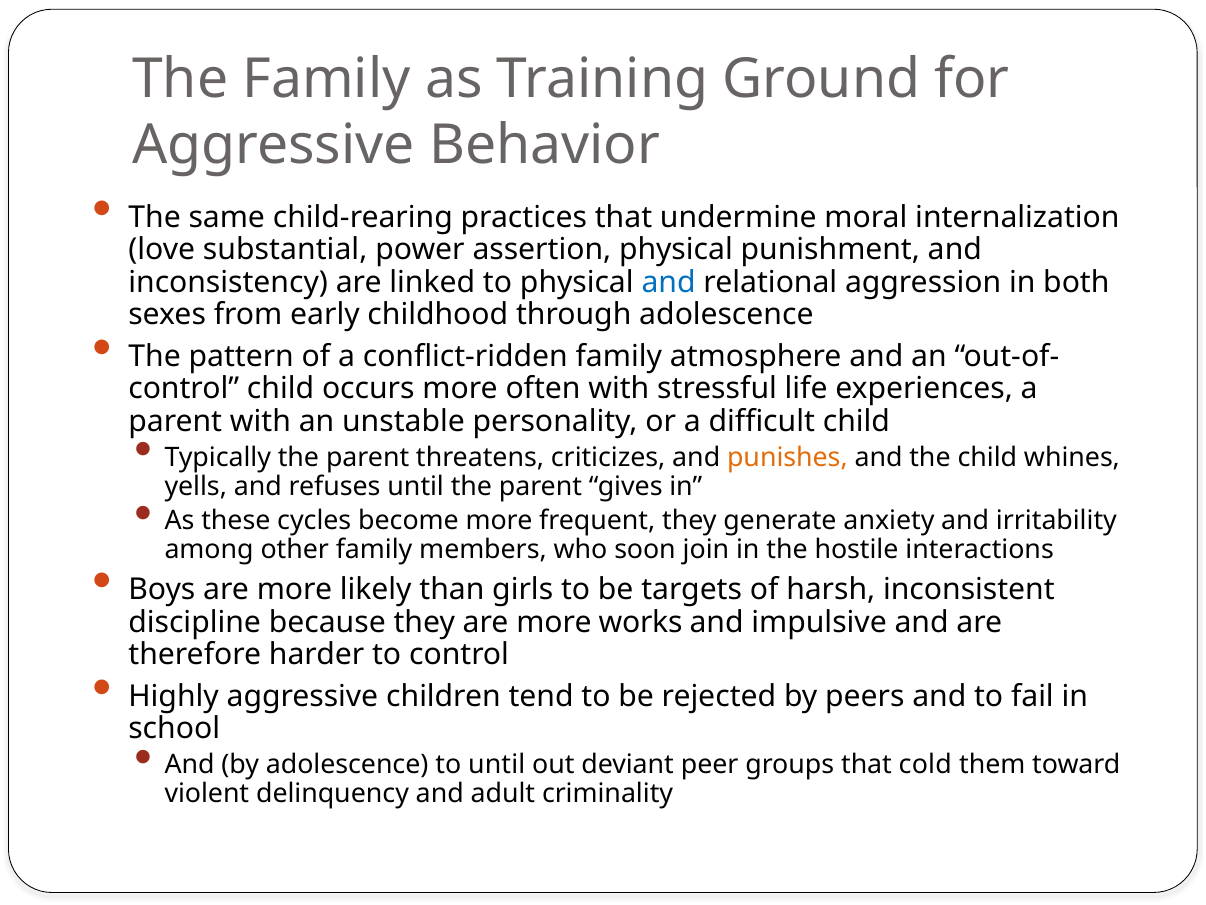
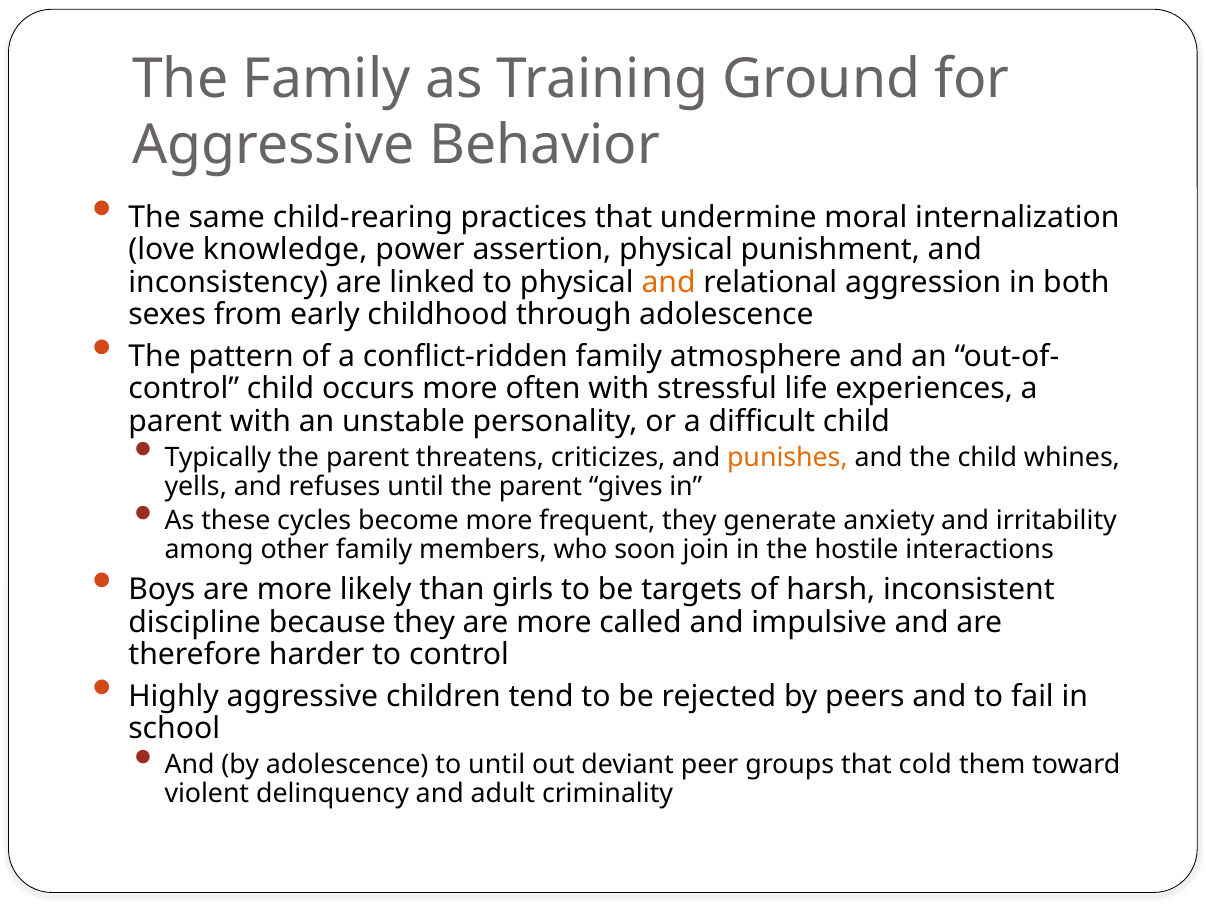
substantial: substantial -> knowledge
and at (669, 282) colour: blue -> orange
works: works -> called
